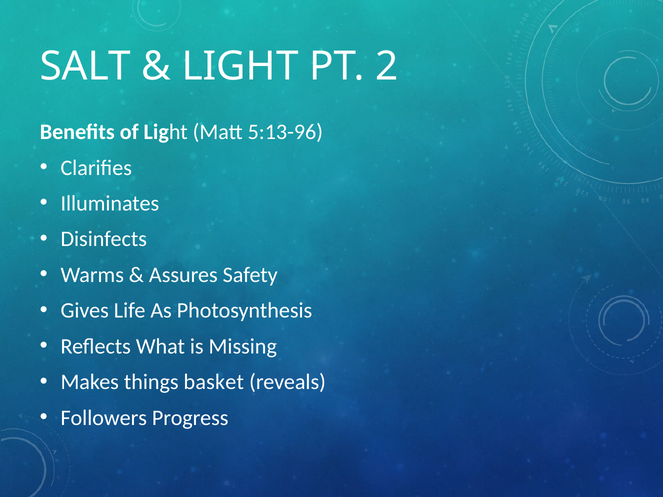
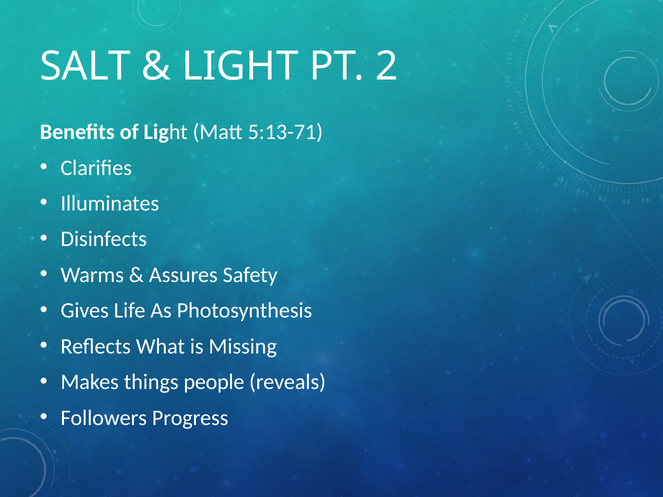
5:13-96: 5:13-96 -> 5:13-71
basket: basket -> people
